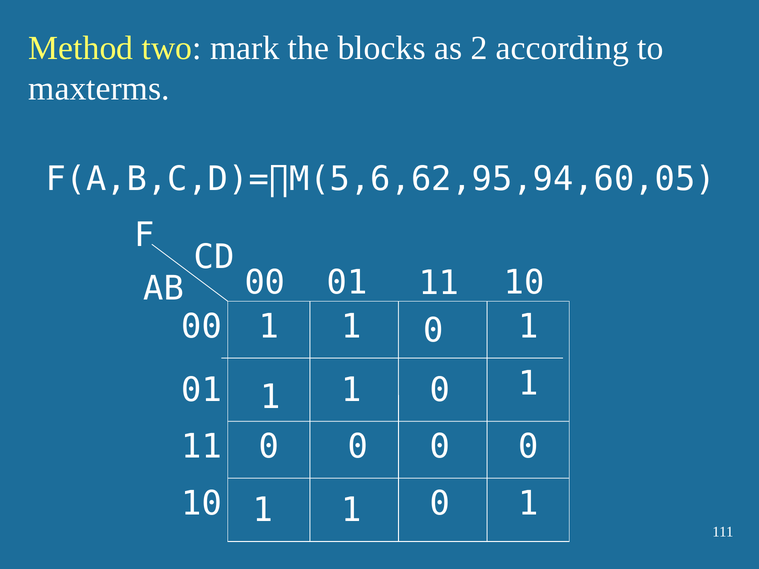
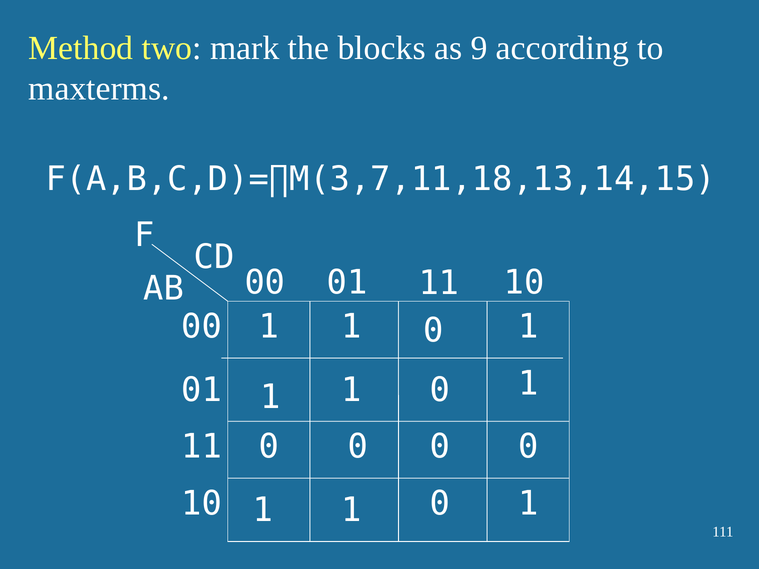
2: 2 -> 9
F(A,B,C,D)=∏M(5,6,62,95,94,60,05: F(A,B,C,D)=∏M(5,6,62,95,94,60,05 -> F(A,B,C,D)=∏M(3,7,11,18,13,14,15
